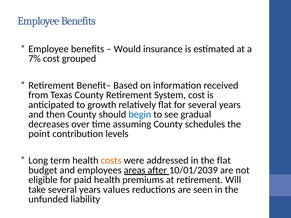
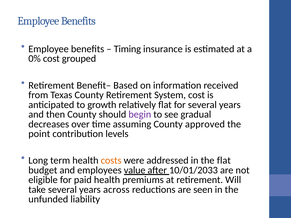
Would: Would -> Timing
7%: 7% -> 0%
begin colour: blue -> purple
schedules: schedules -> approved
areas: areas -> value
10/01/2039: 10/01/2039 -> 10/01/2033
values: values -> across
